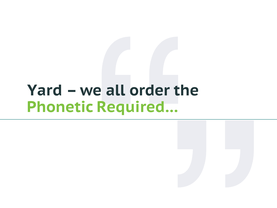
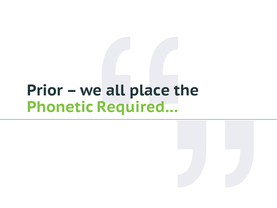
Yard: Yard -> Prior
order: order -> place
